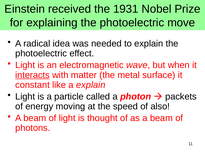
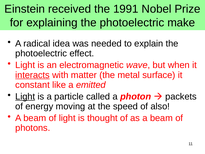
1931: 1931 -> 1991
move: move -> make
a explain: explain -> emitted
Light at (25, 96) underline: none -> present
